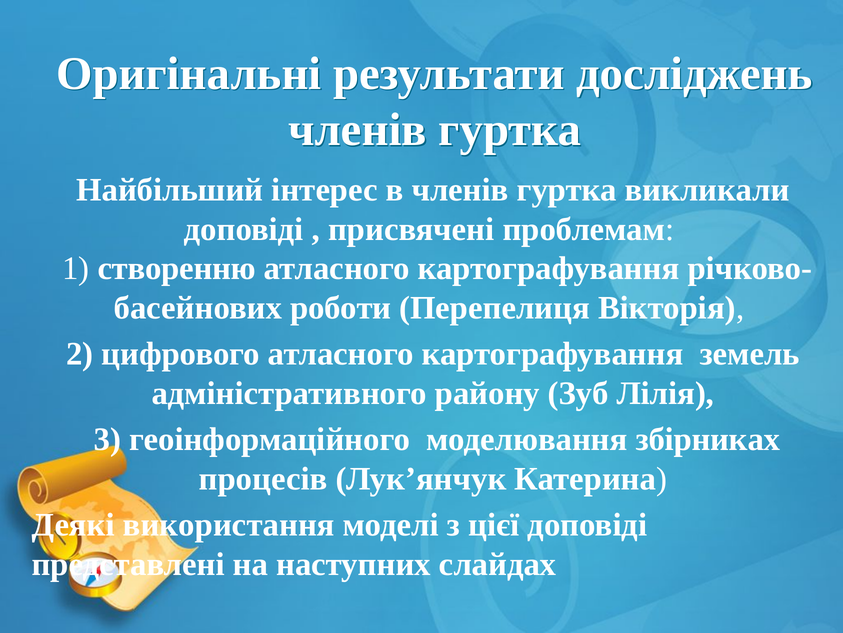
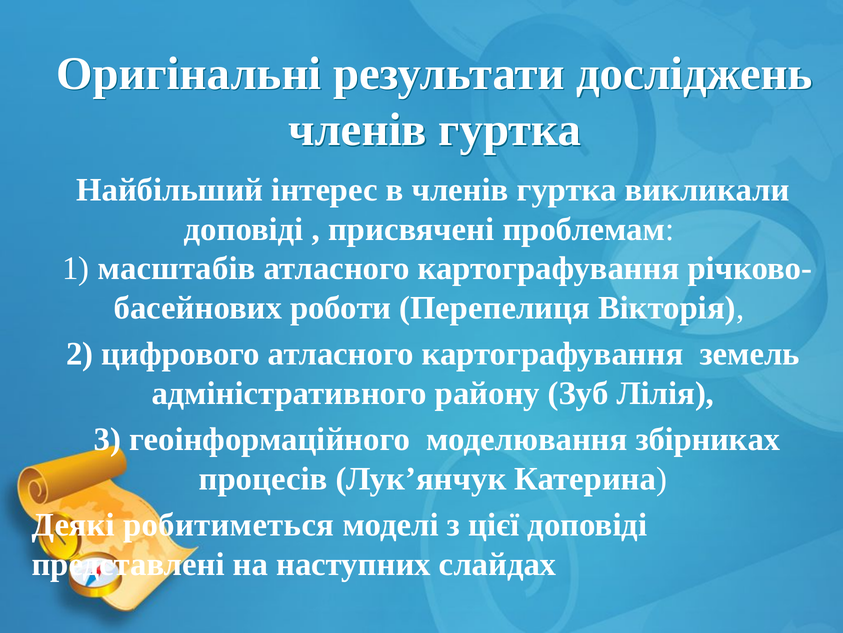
створенню: створенню -> масштабів
використання: використання -> робитиметься
